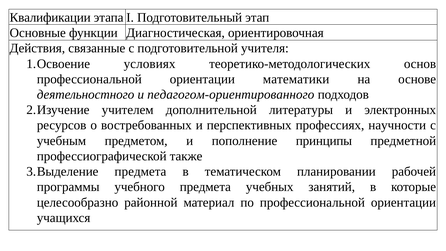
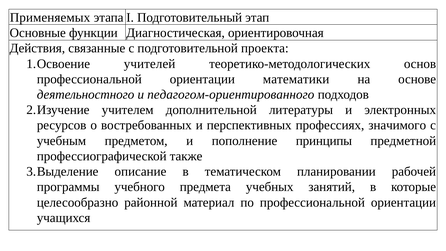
Квалификации: Квалификации -> Применяемых
учителя: учителя -> проекта
условиях: условиях -> учителей
научности: научности -> значимого
предмета at (140, 171): предмета -> описание
